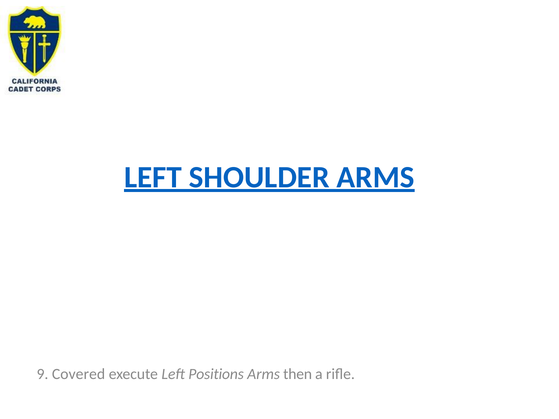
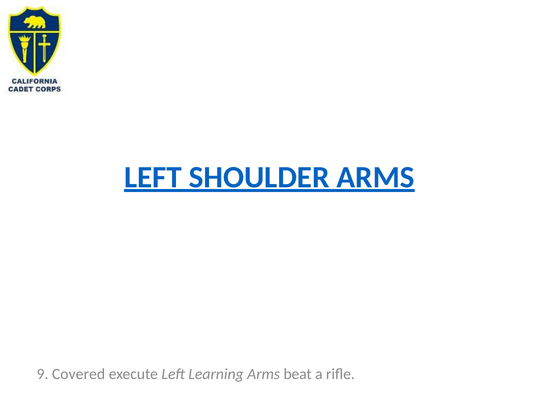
Positions: Positions -> Learning
then: then -> beat
